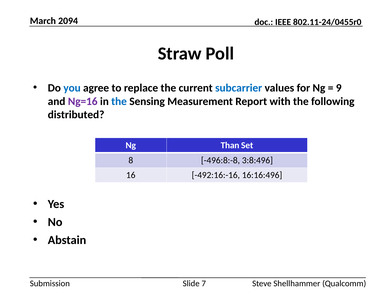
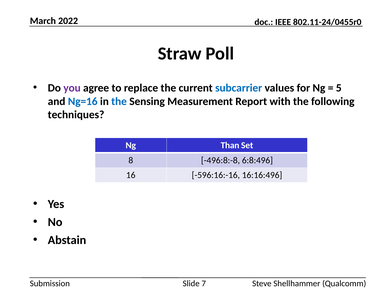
2094: 2094 -> 2022
you colour: blue -> purple
9: 9 -> 5
Ng=16 colour: purple -> blue
distributed: distributed -> techniques
3:8:496: 3:8:496 -> 6:8:496
-492:16:-16: -492:16:-16 -> -596:16:-16
